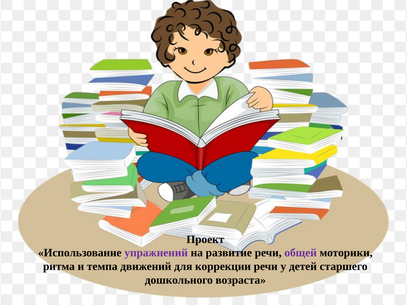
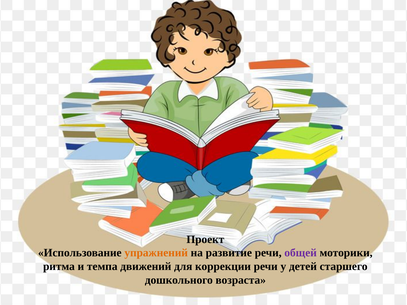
упражнений colour: purple -> orange
